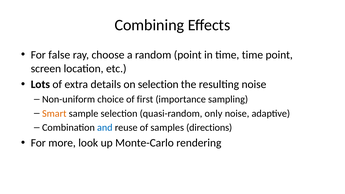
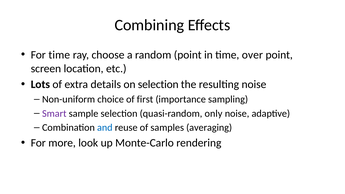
For false: false -> time
time time: time -> over
Smart colour: orange -> purple
directions: directions -> averaging
